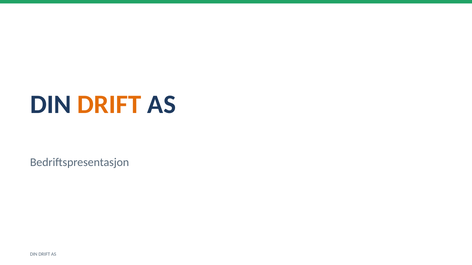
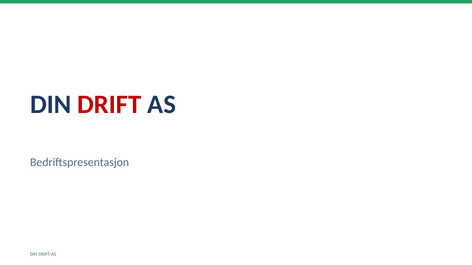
DRIFT at (109, 105) colour: orange -> red
